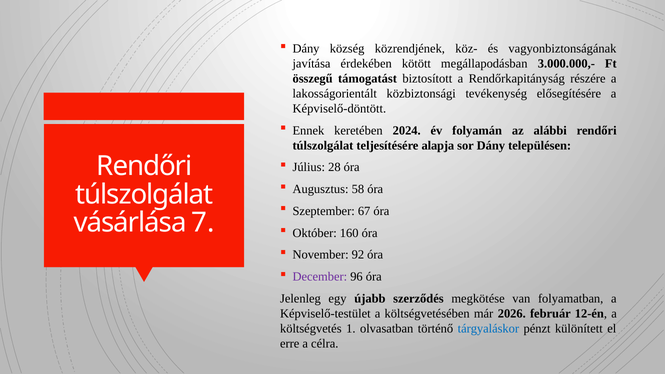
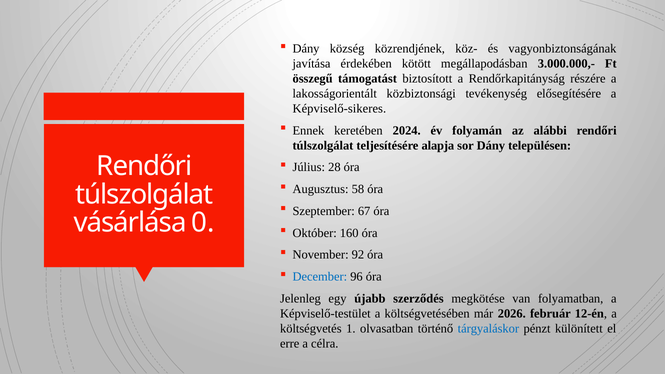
Képviselő-döntött: Képviselő-döntött -> Képviselő-sikeres
7: 7 -> 0
December colour: purple -> blue
